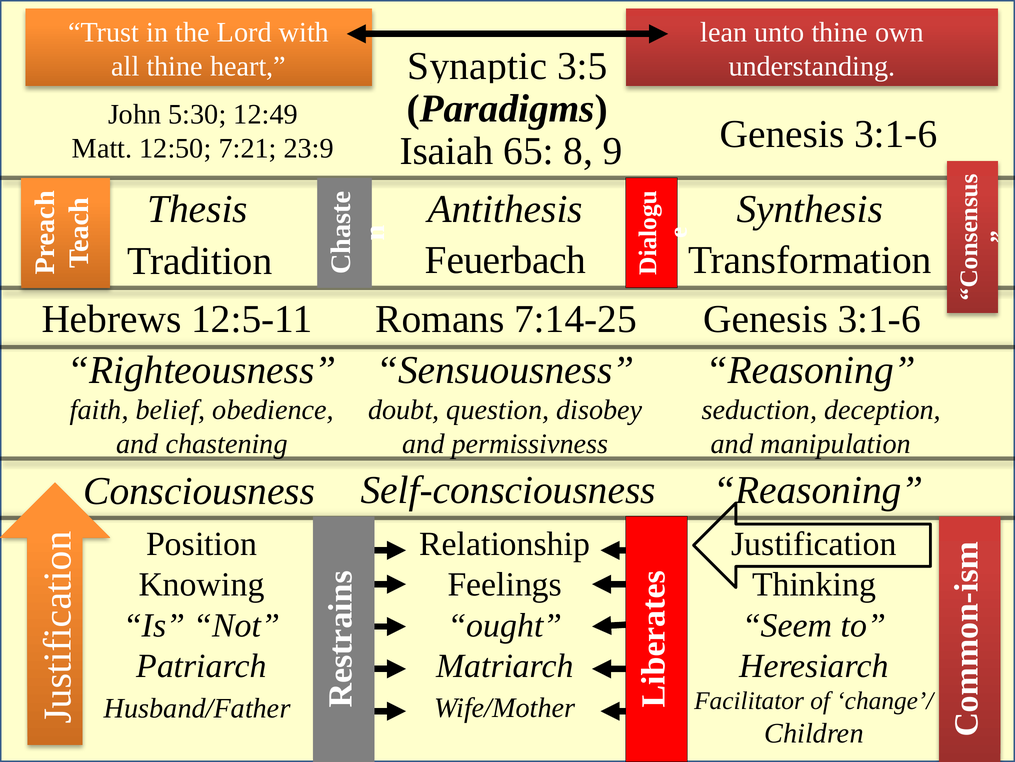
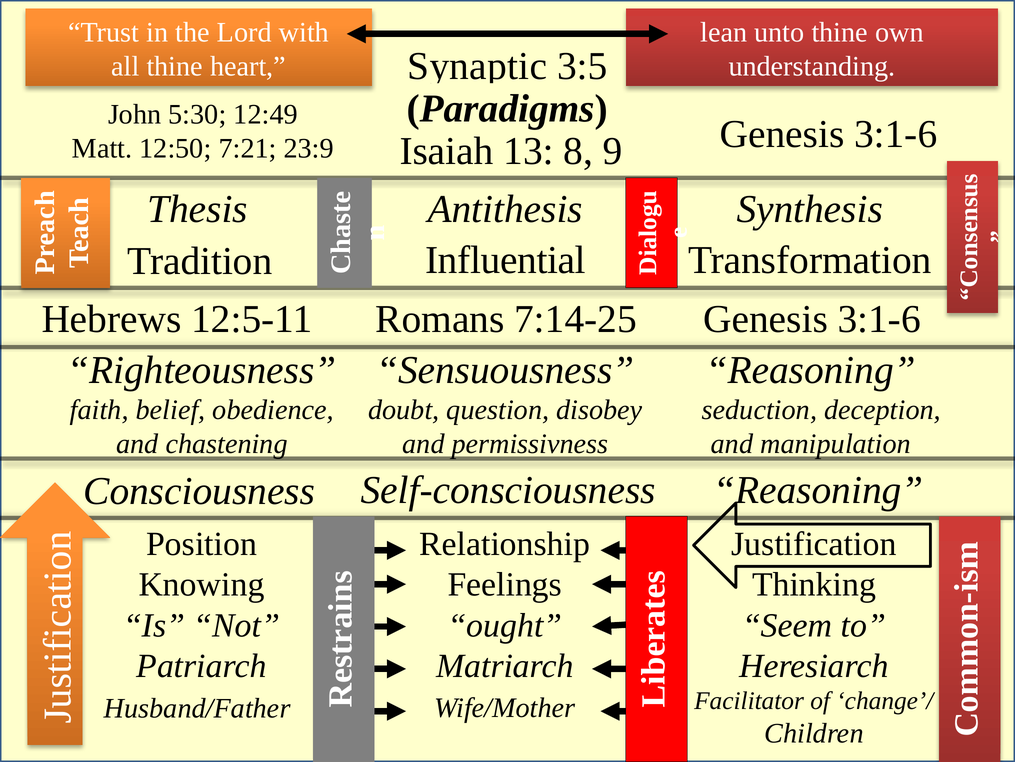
65: 65 -> 13
Feuerbach: Feuerbach -> Influential
